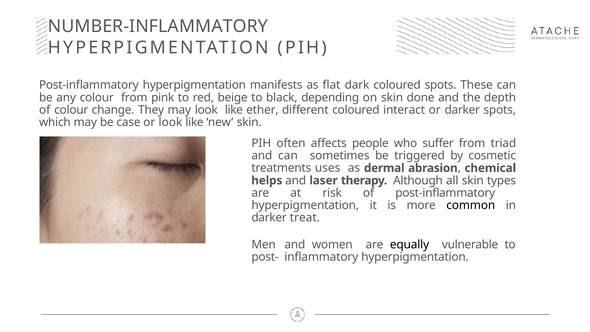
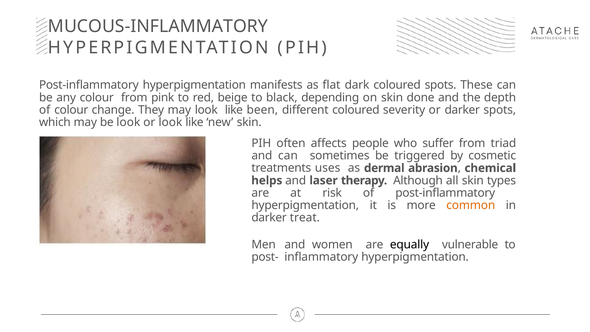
NUMBER-INFLAMMATORY: NUMBER-INFLAMMATORY -> MUCOUS-INFLAMMATORY
ether: ether -> been
interact: interact -> severity
be case: case -> look
common colour: black -> orange
